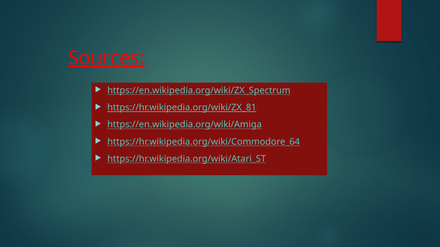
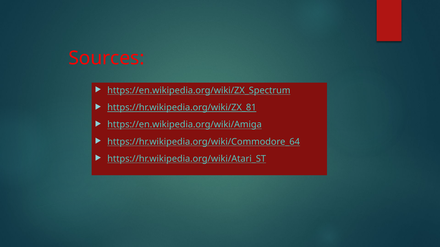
Sources underline: present -> none
